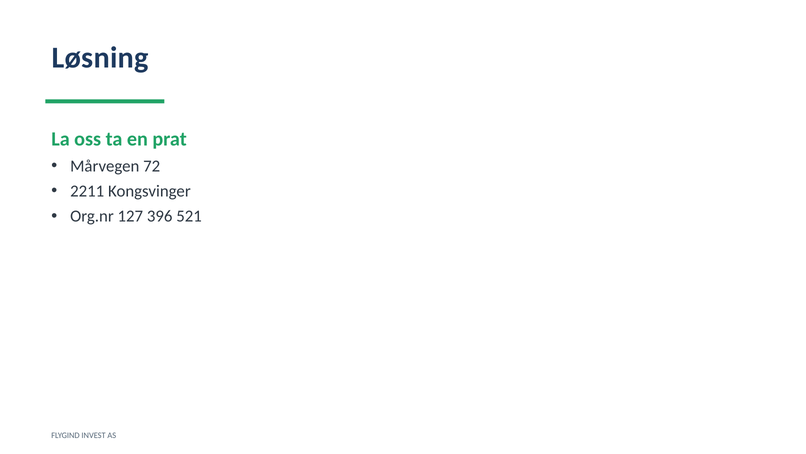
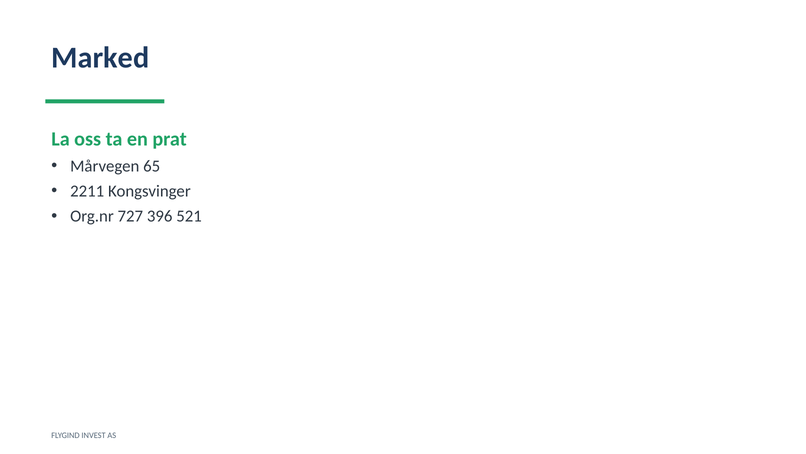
Løsning: Løsning -> Marked
72: 72 -> 65
127: 127 -> 727
